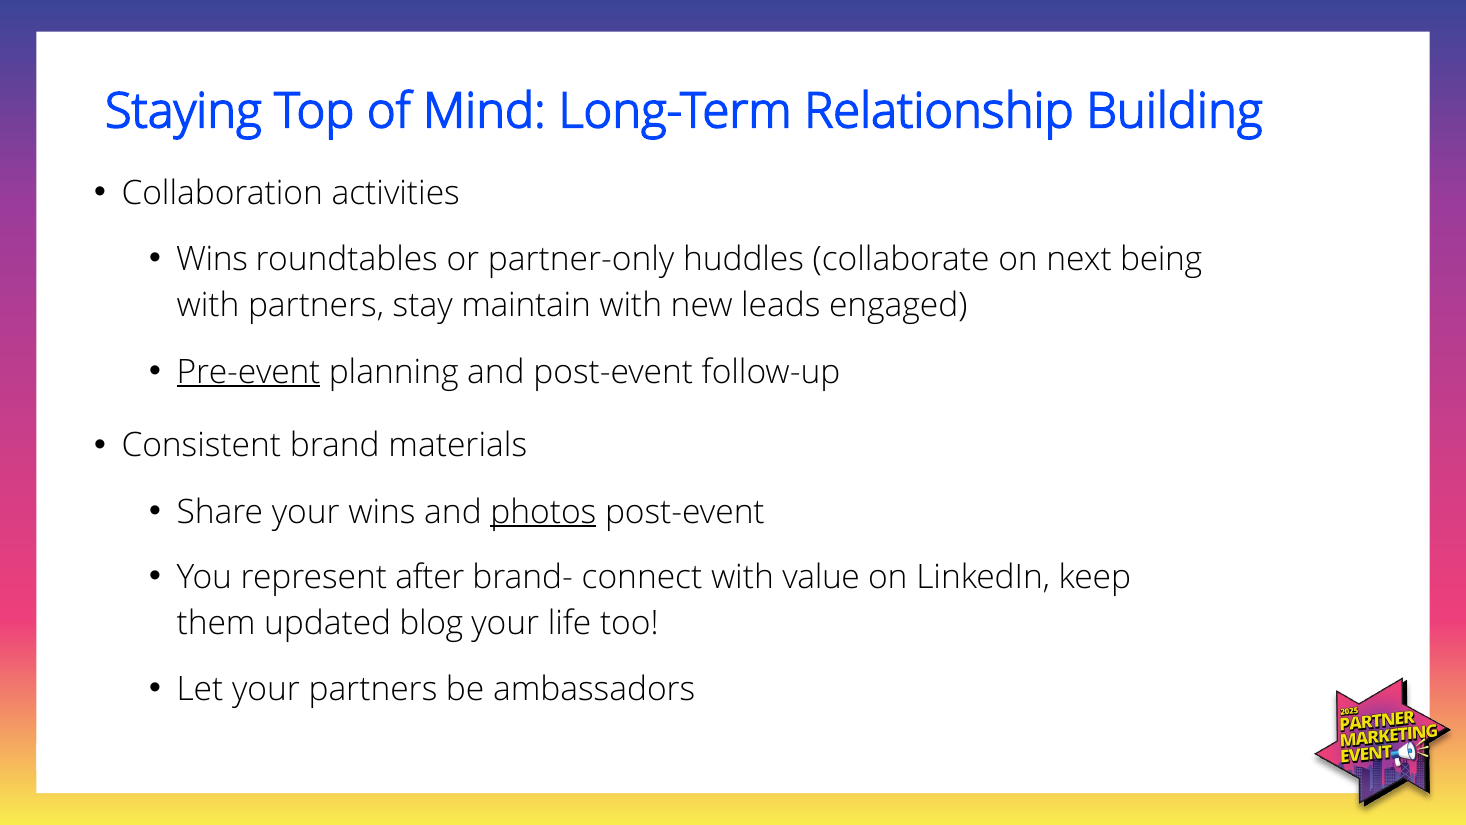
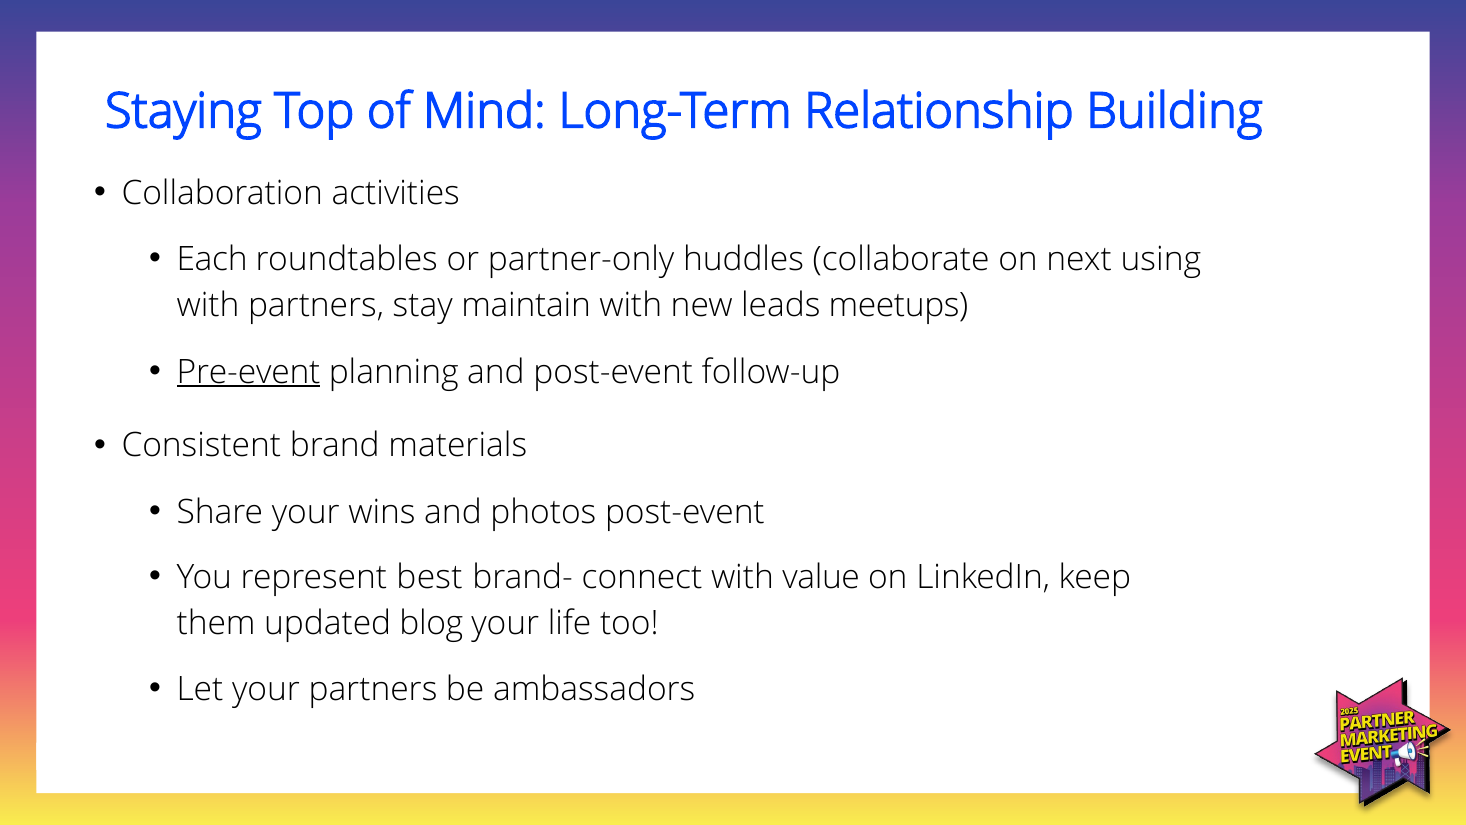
Wins at (212, 259): Wins -> Each
being: being -> using
engaged: engaged -> meetups
photos underline: present -> none
after: after -> best
